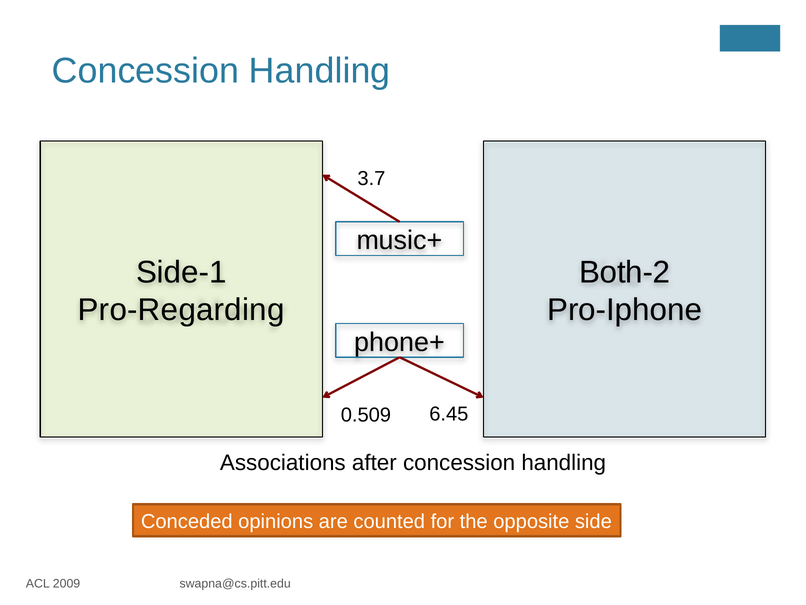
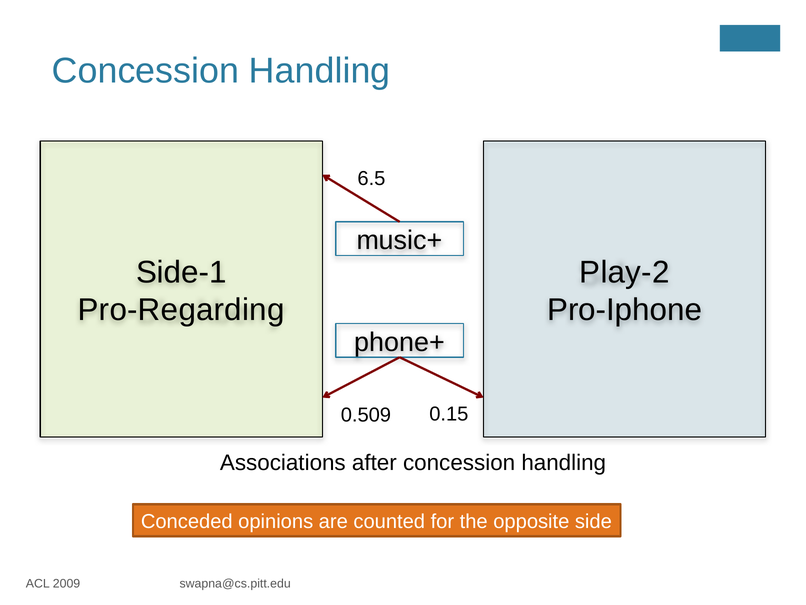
3.7: 3.7 -> 6.5
Both-2: Both-2 -> Play-2
6.45: 6.45 -> 0.15
